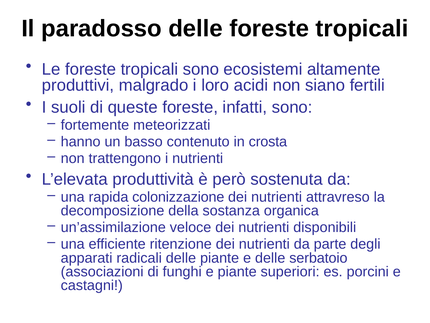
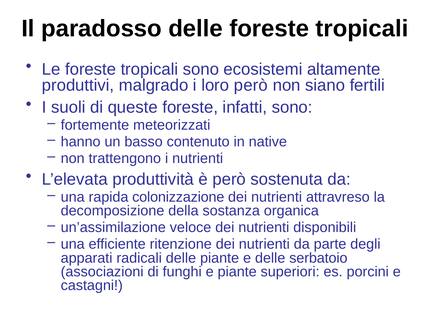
loro acidi: acidi -> però
crosta: crosta -> native
